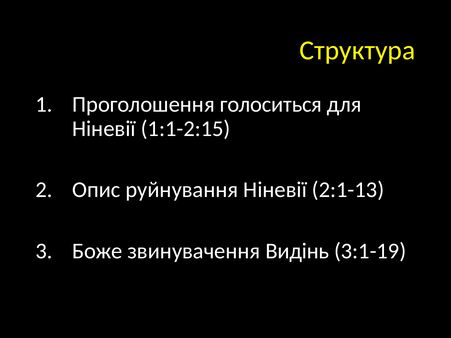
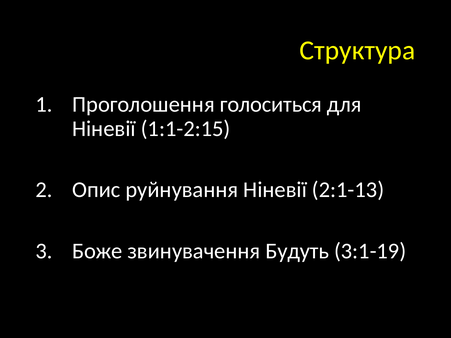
Видінь: Видінь -> Будуть
